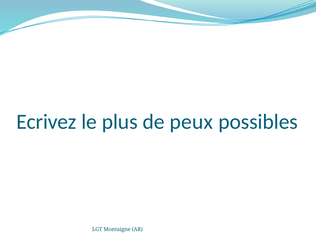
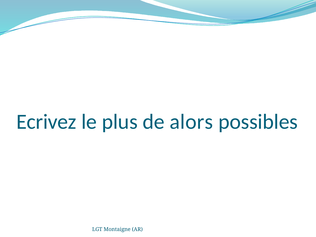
peux: peux -> alors
